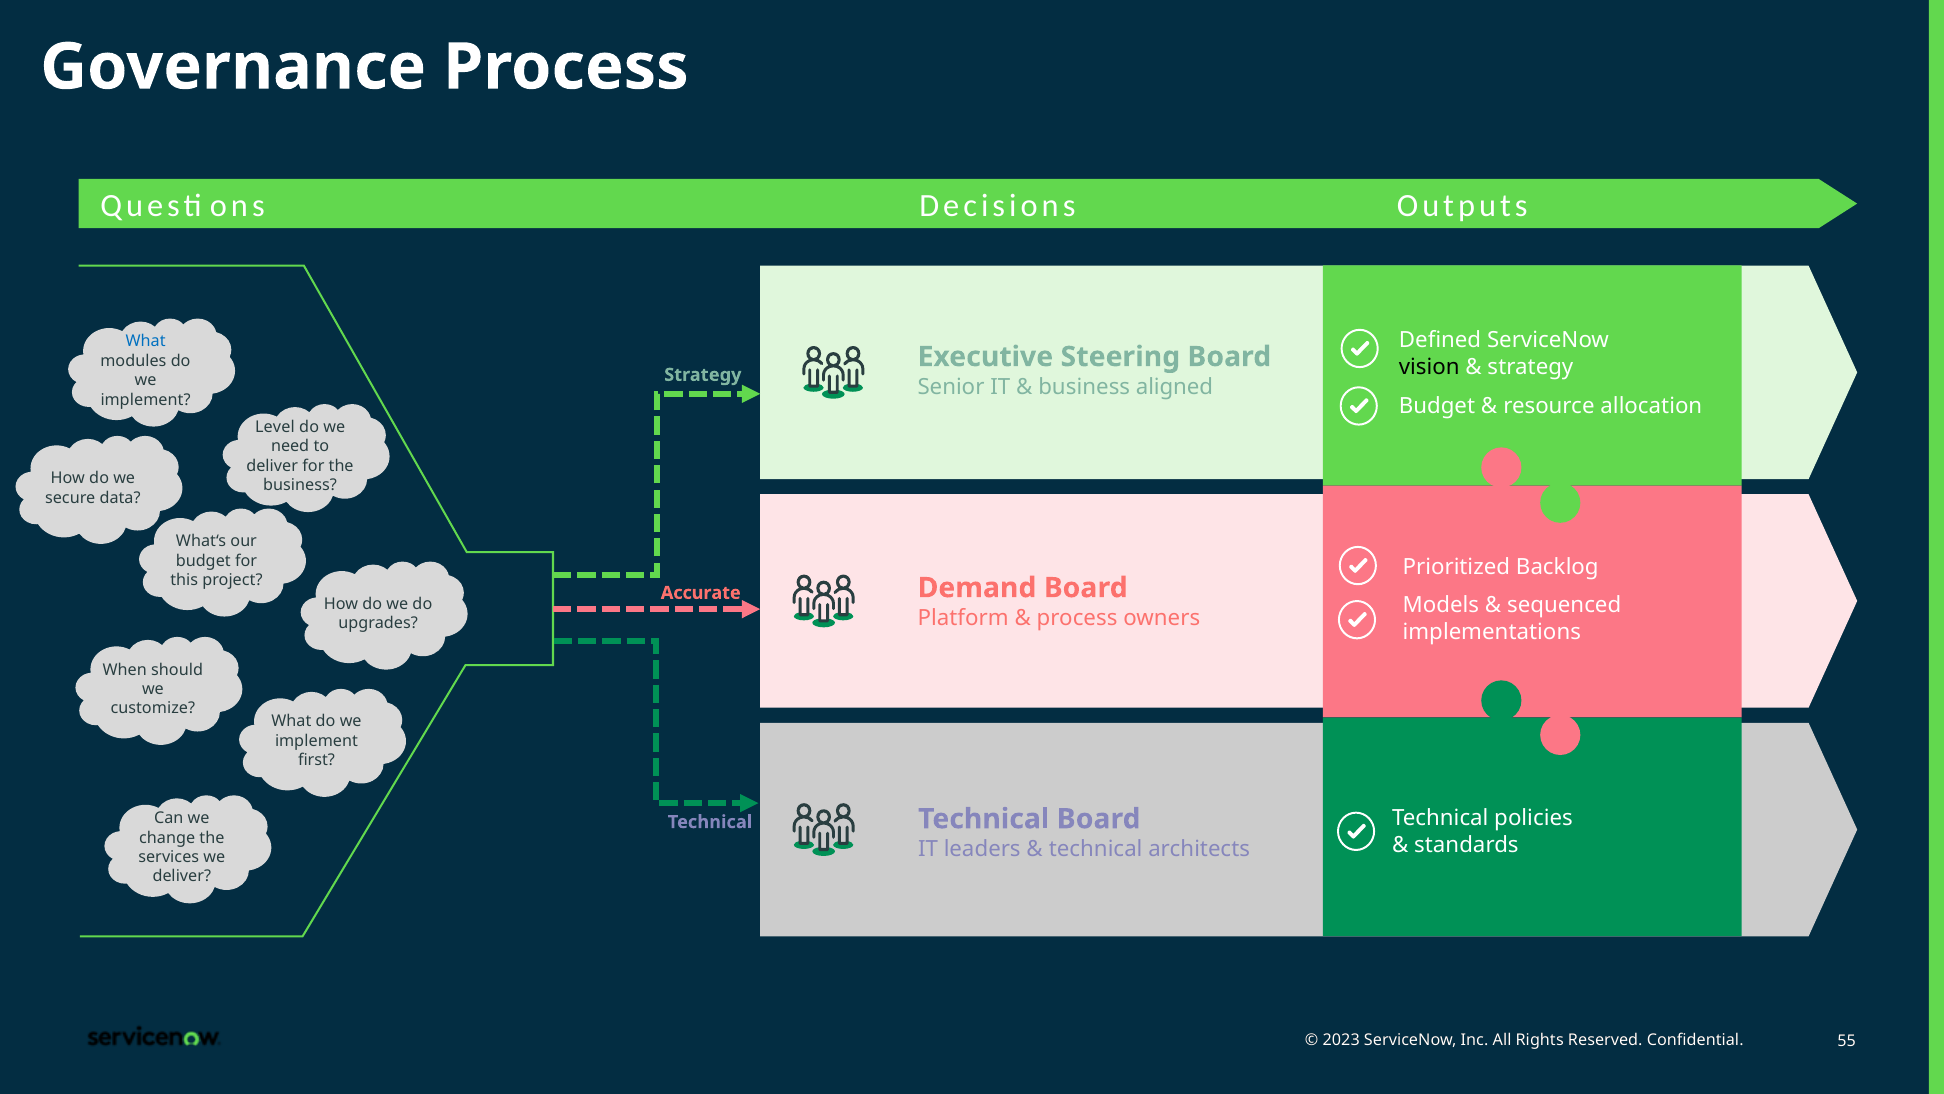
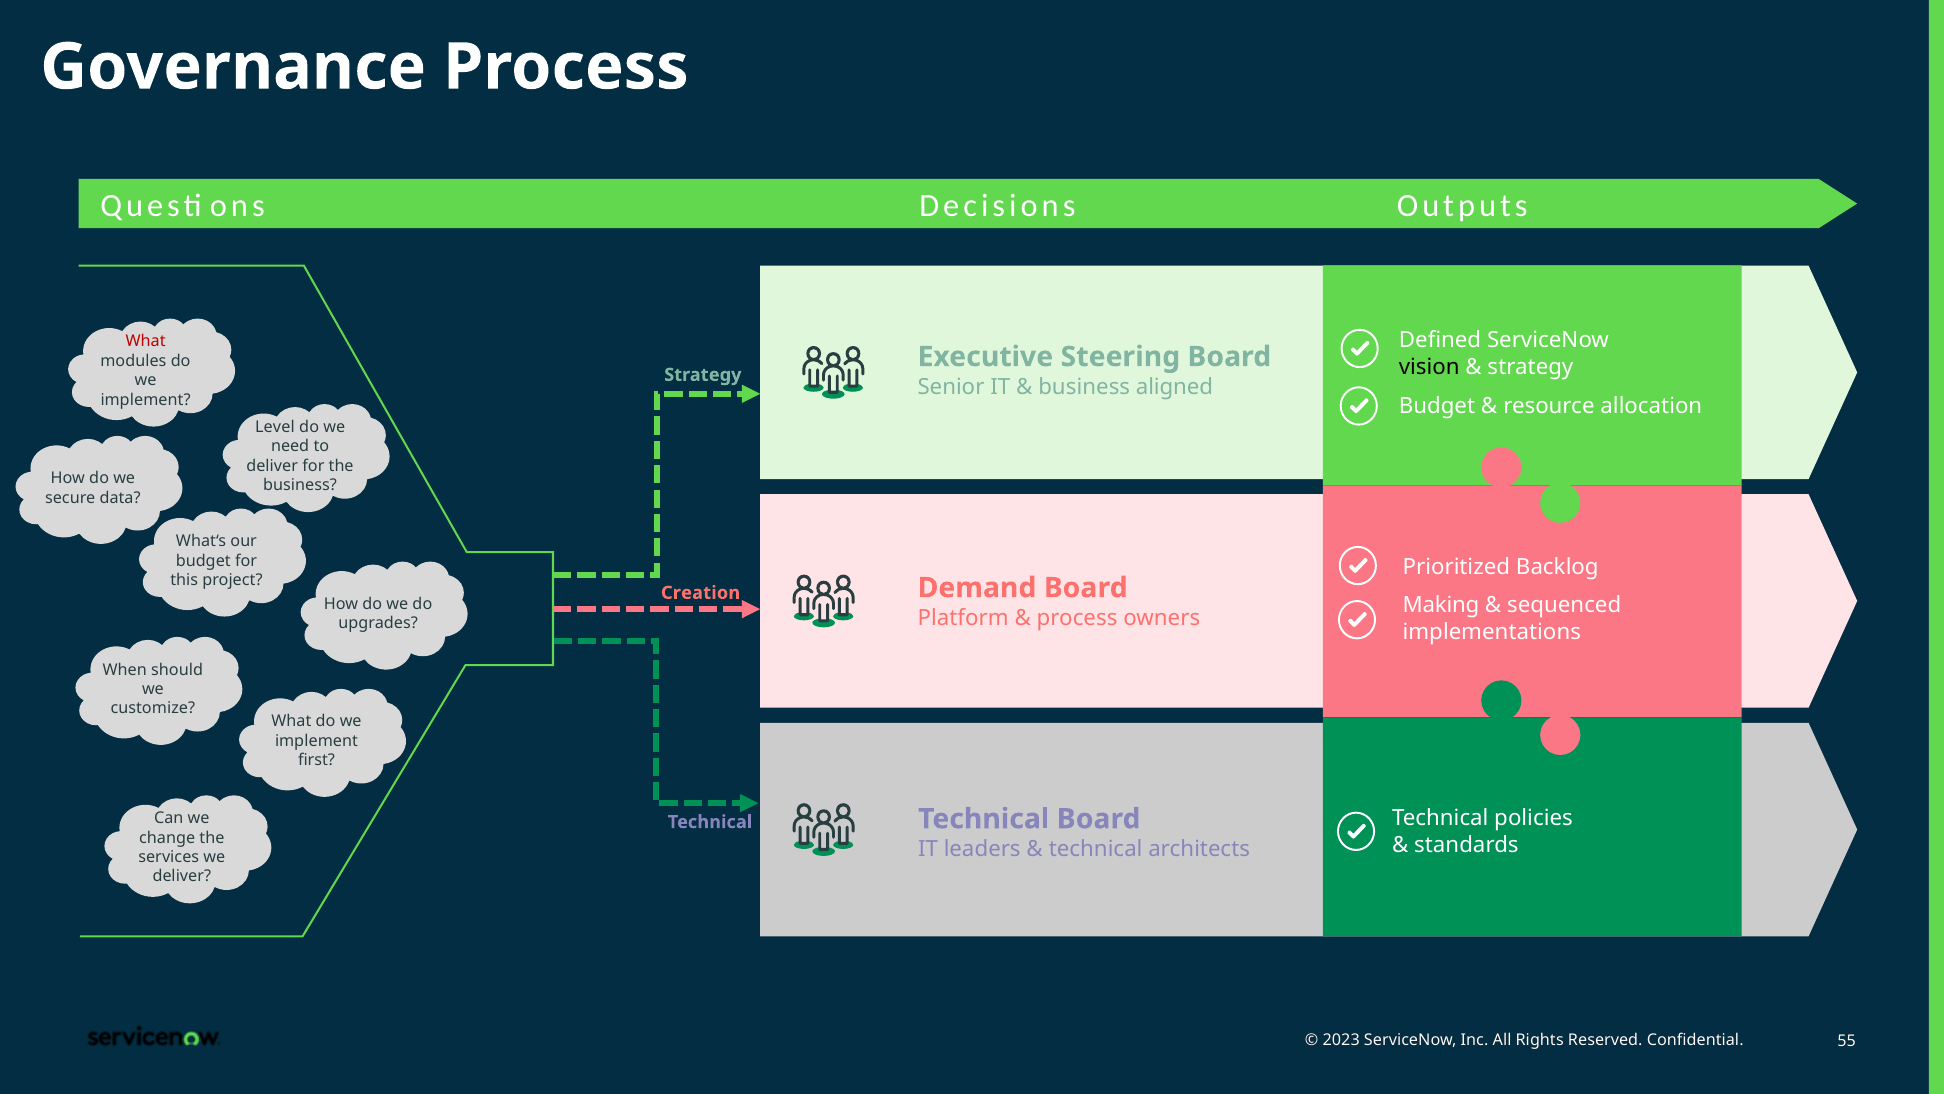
What at (146, 341) colour: blue -> red
Accurate: Accurate -> Creation
Models: Models -> Making
